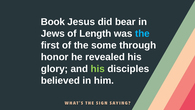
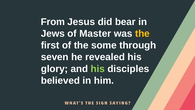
Book: Book -> From
Length: Length -> Master
the at (142, 33) colour: light blue -> yellow
honor: honor -> seven
